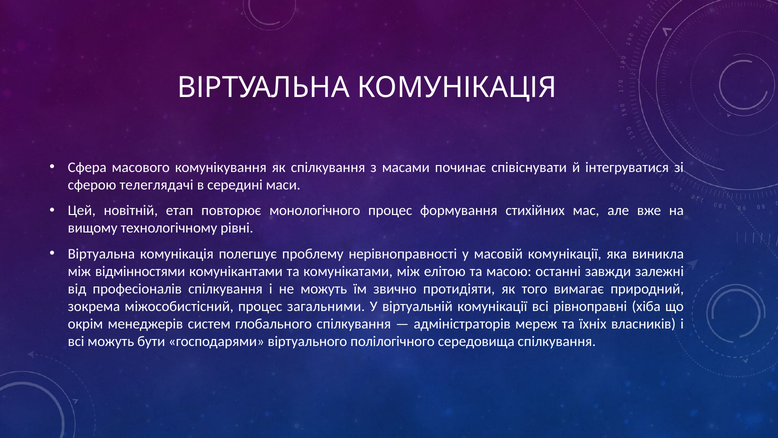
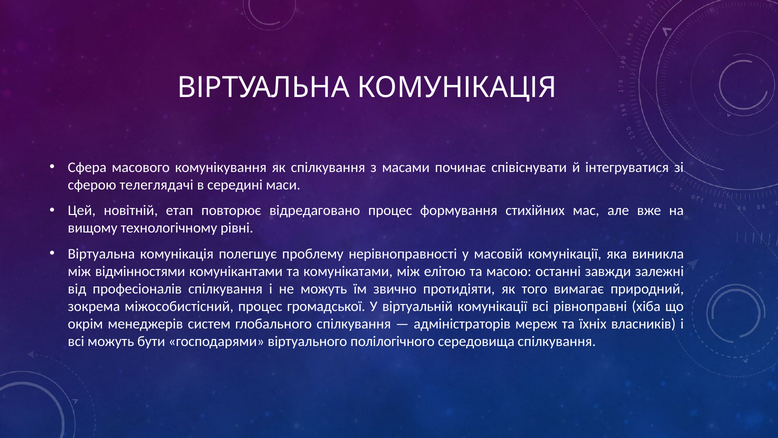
монологічного: монологічного -> відредаговано
загальними: загальними -> громадської
